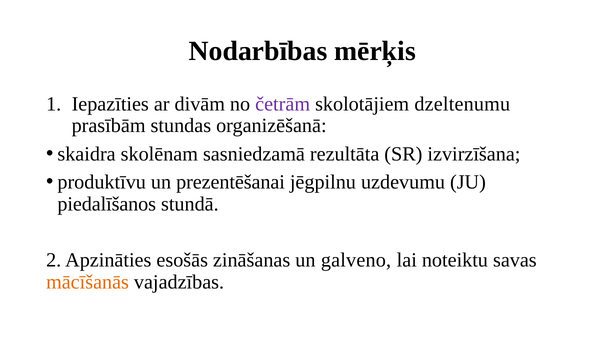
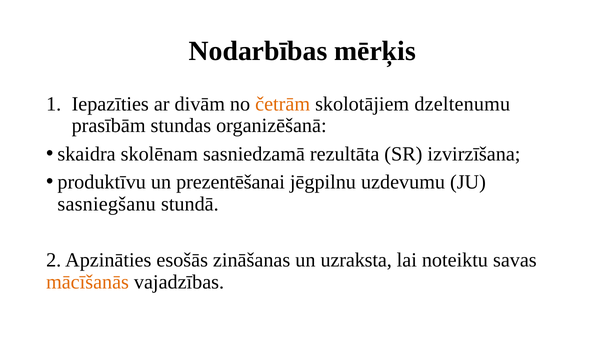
četrām colour: purple -> orange
piedalīšanos: piedalīšanos -> sasniegšanu
galveno: galveno -> uzraksta
